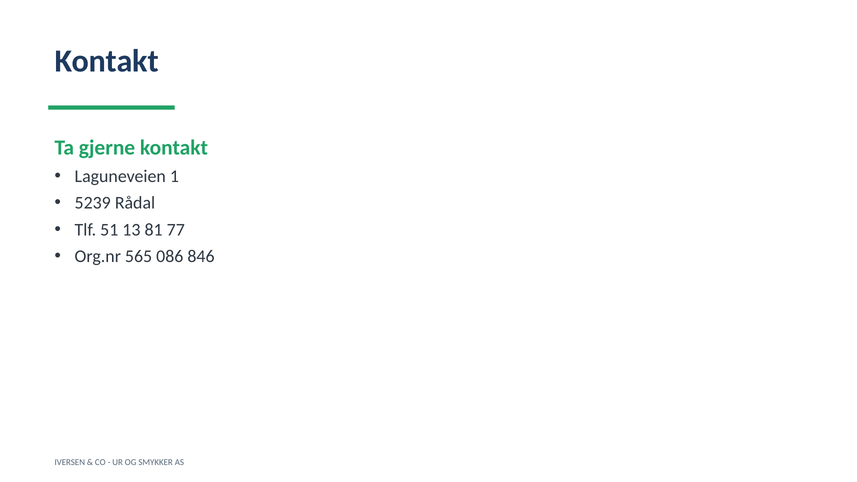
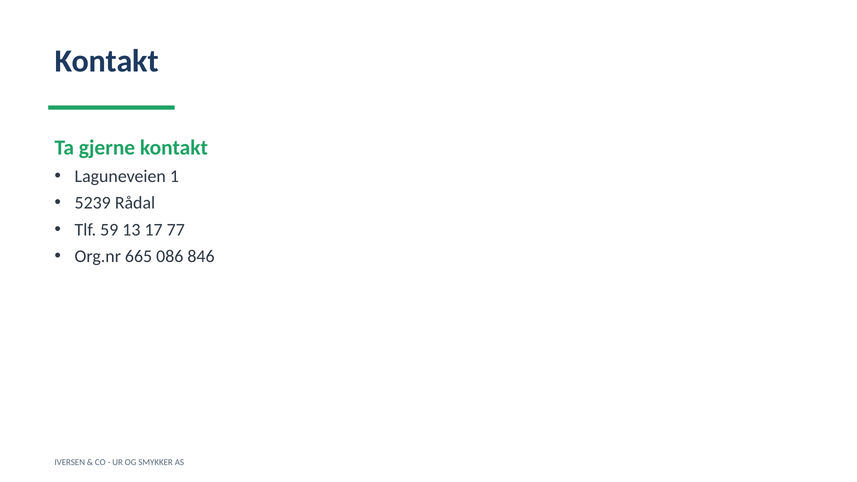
51: 51 -> 59
81: 81 -> 17
565: 565 -> 665
